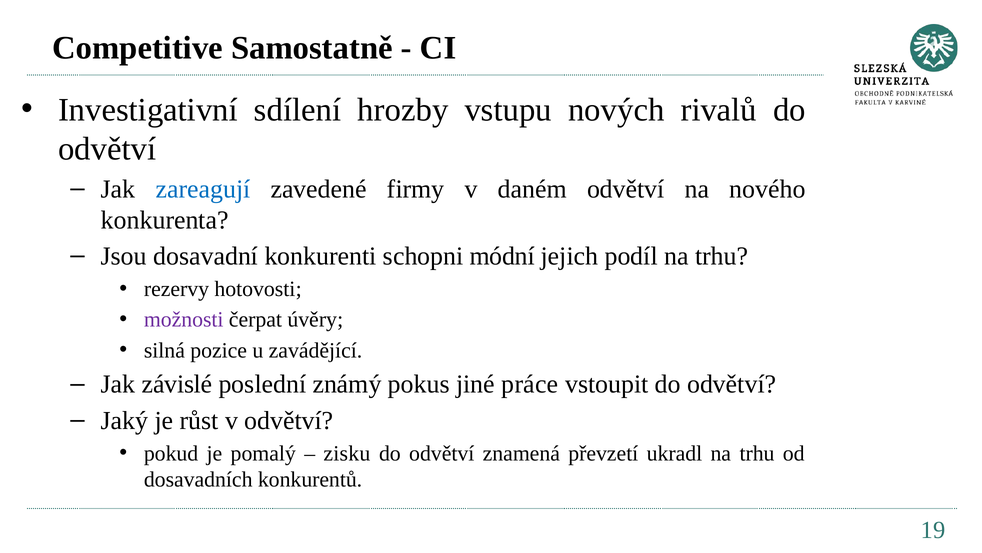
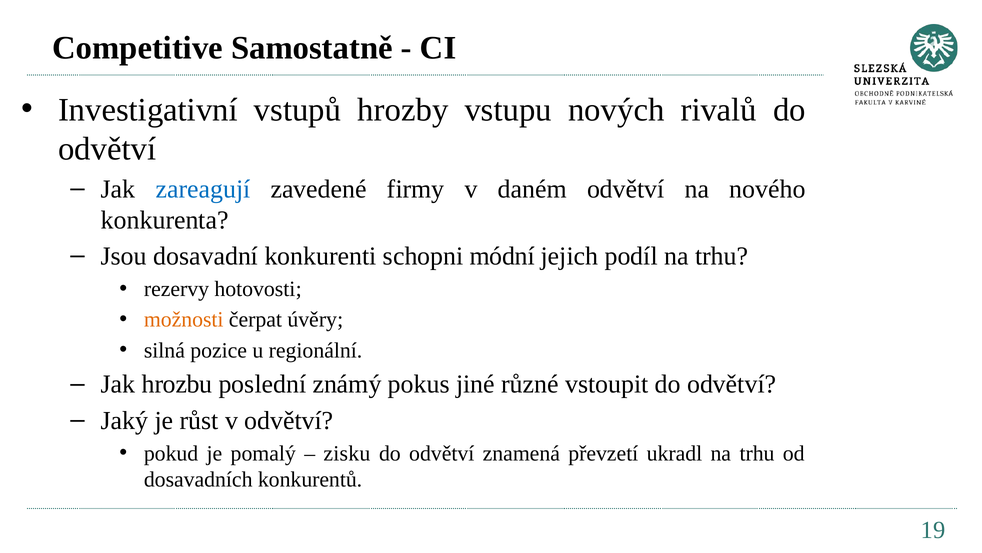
sdílení: sdílení -> vstupů
možnosti colour: purple -> orange
zavádějící: zavádějící -> regionální
závislé: závislé -> hrozbu
práce: práce -> různé
